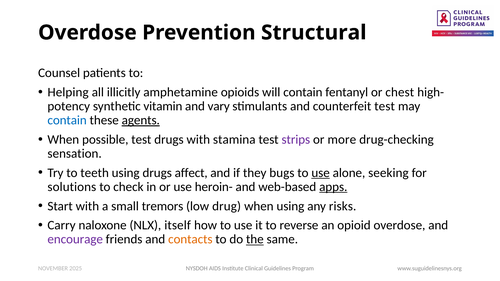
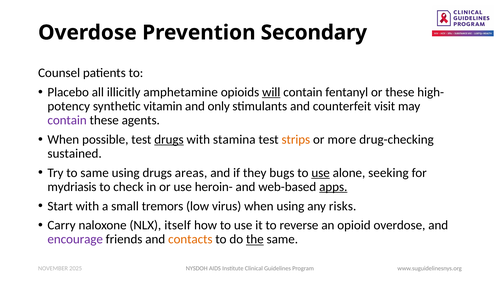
Structural: Structural -> Secondary
Helping: Helping -> Placebo
will underline: none -> present
or chest: chest -> these
vary: vary -> only
counterfeit test: test -> visit
contain at (67, 120) colour: blue -> purple
agents underline: present -> none
drugs at (169, 140) underline: none -> present
strips colour: purple -> orange
sensation: sensation -> sustained
to teeth: teeth -> same
affect: affect -> areas
solutions: solutions -> mydriasis
drug: drug -> virus
